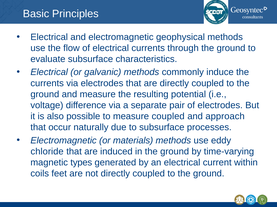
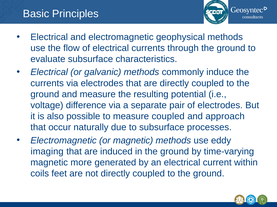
or materials: materials -> magnetic
chloride: chloride -> imaging
types: types -> more
